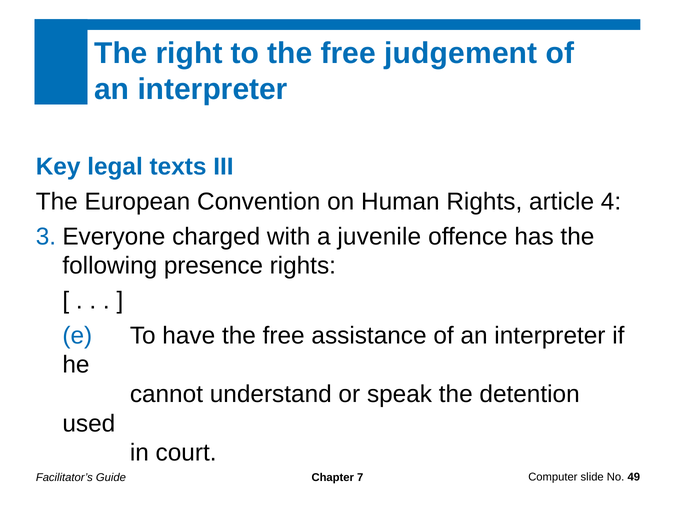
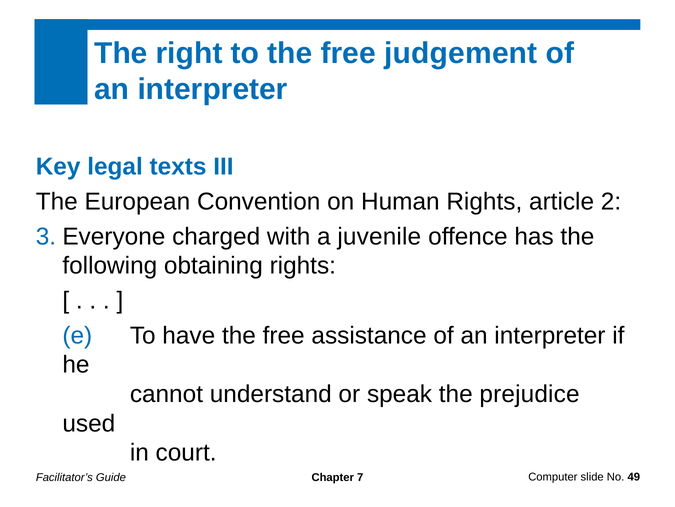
4: 4 -> 2
presence: presence -> obtaining
detention: detention -> prejudice
